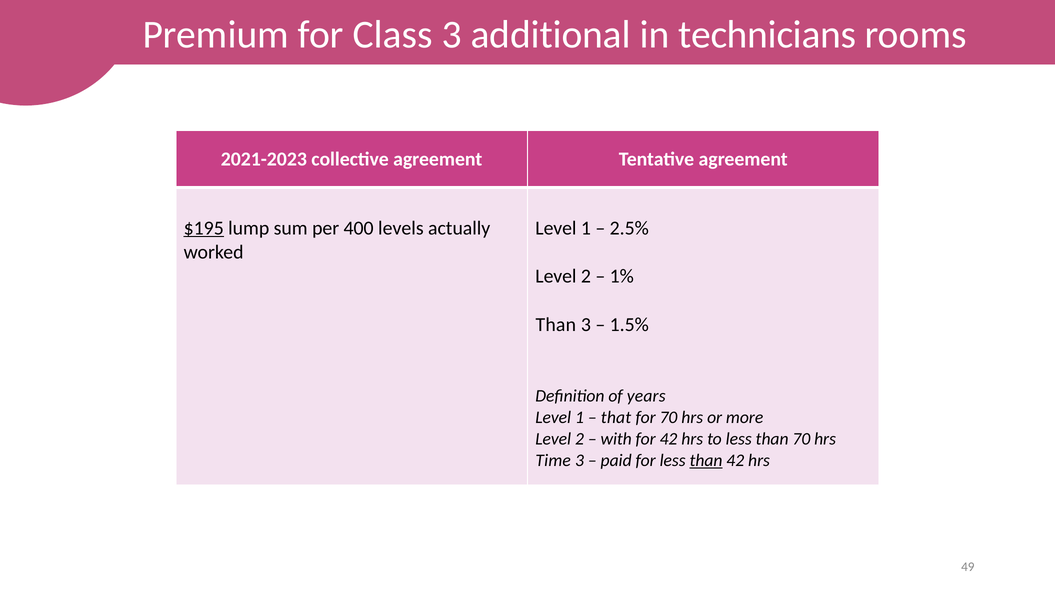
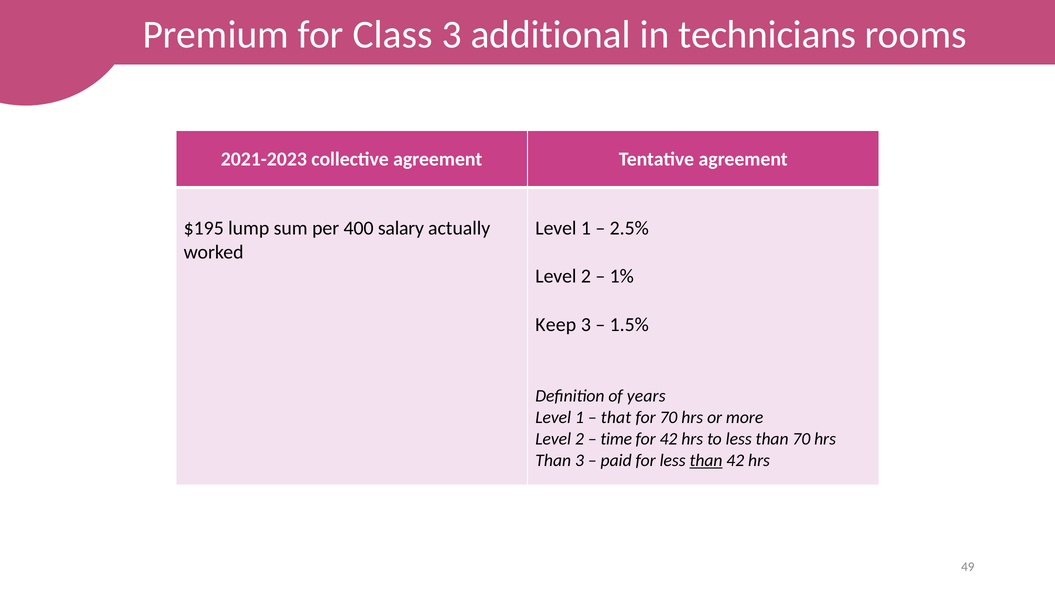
$195 underline: present -> none
levels: levels -> salary
Than at (556, 324): Than -> Keep
with: with -> time
Time at (553, 460): Time -> Than
